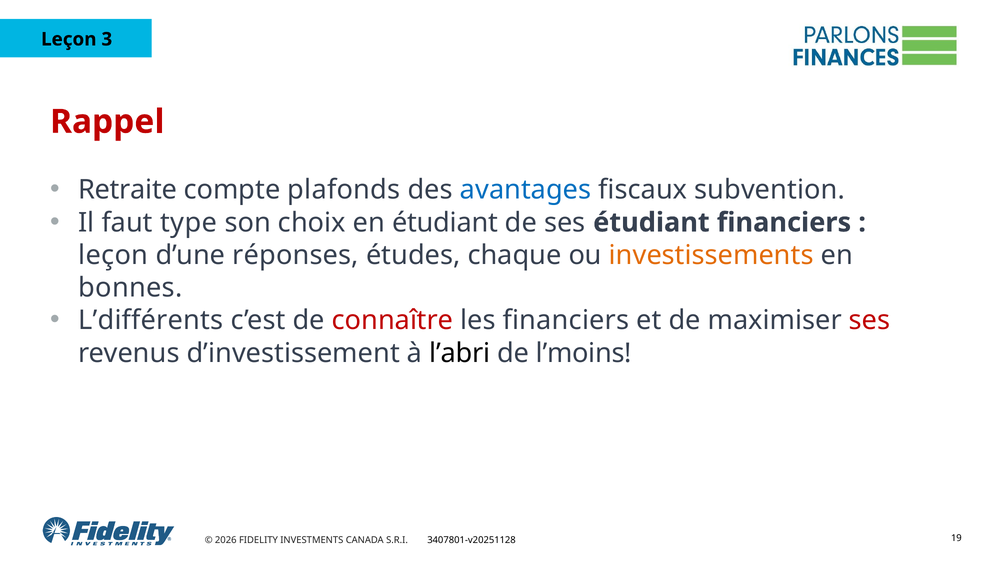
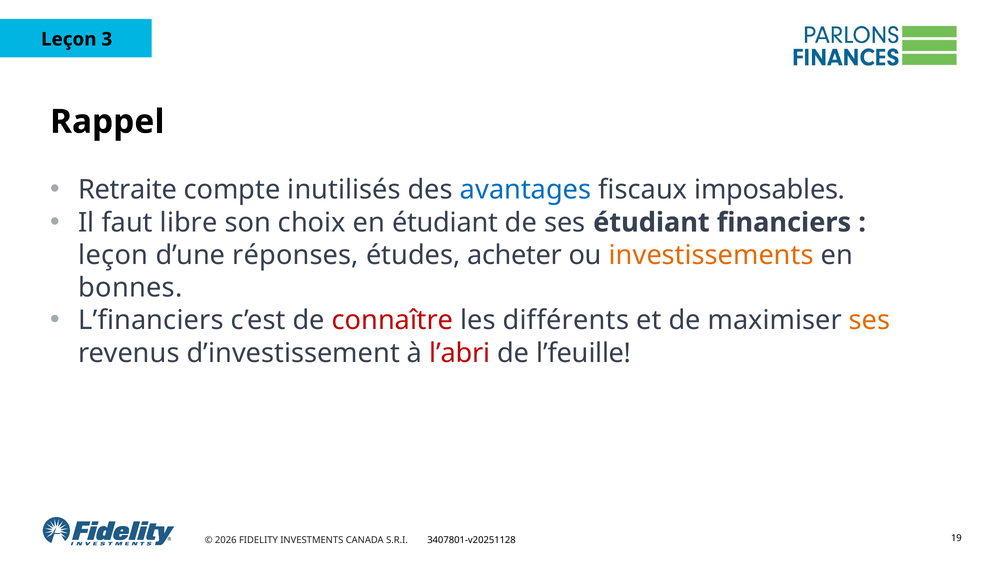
Rappel colour: red -> black
plafonds: plafonds -> inutilisés
subvention: subvention -> imposables
type: type -> libre
chaque: chaque -> acheter
L’différents: L’différents -> L’financiers
les financiers: financiers -> différents
ses at (870, 320) colour: red -> orange
l’abri colour: black -> red
l’moins: l’moins -> l’feuille
